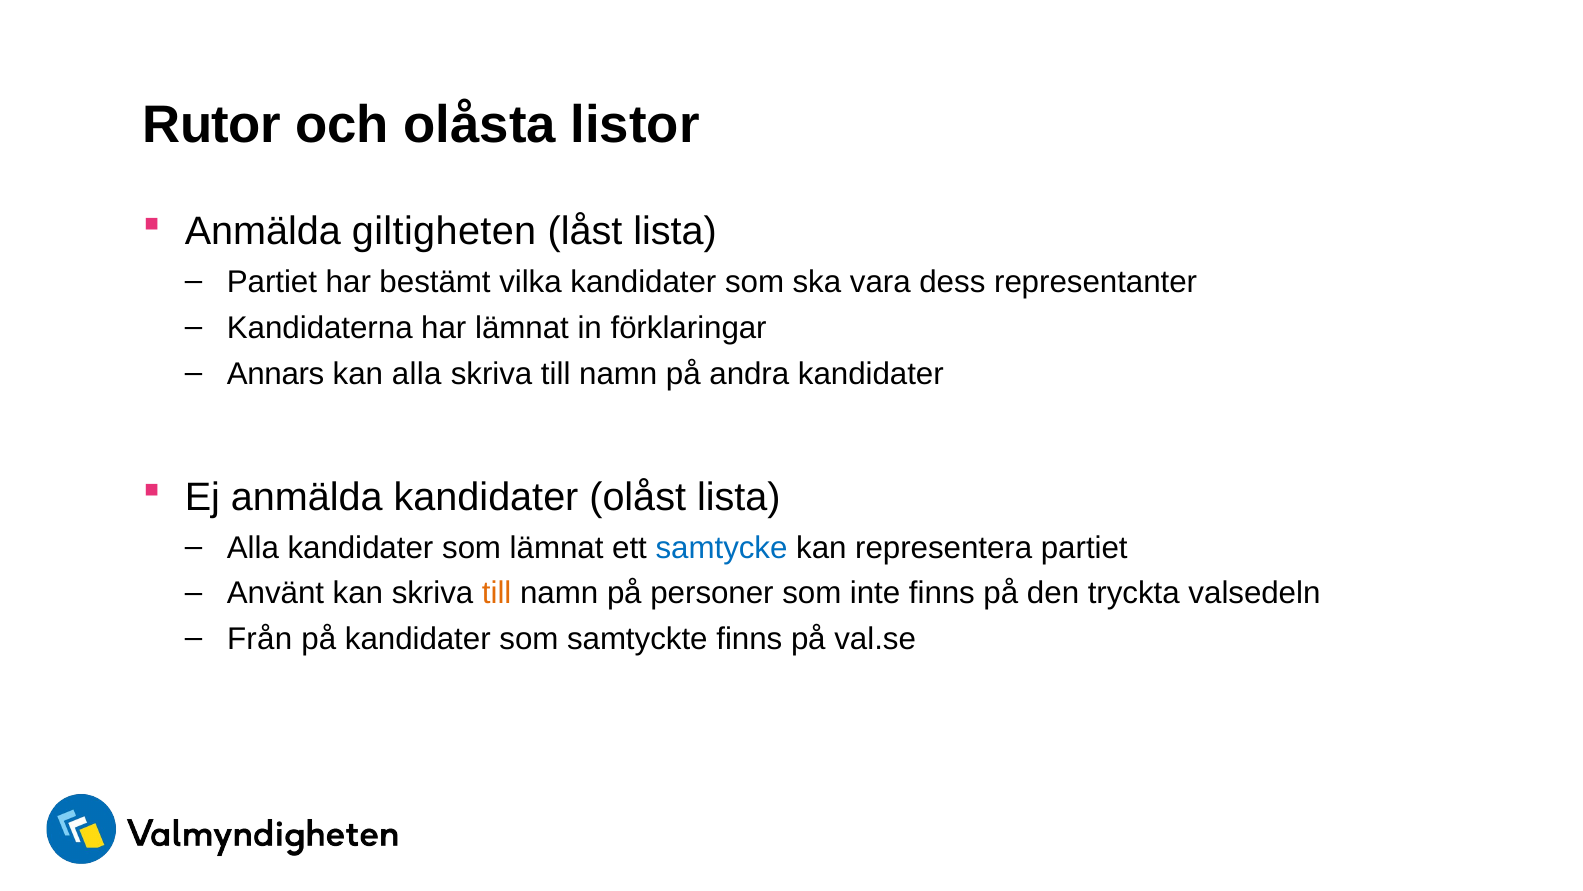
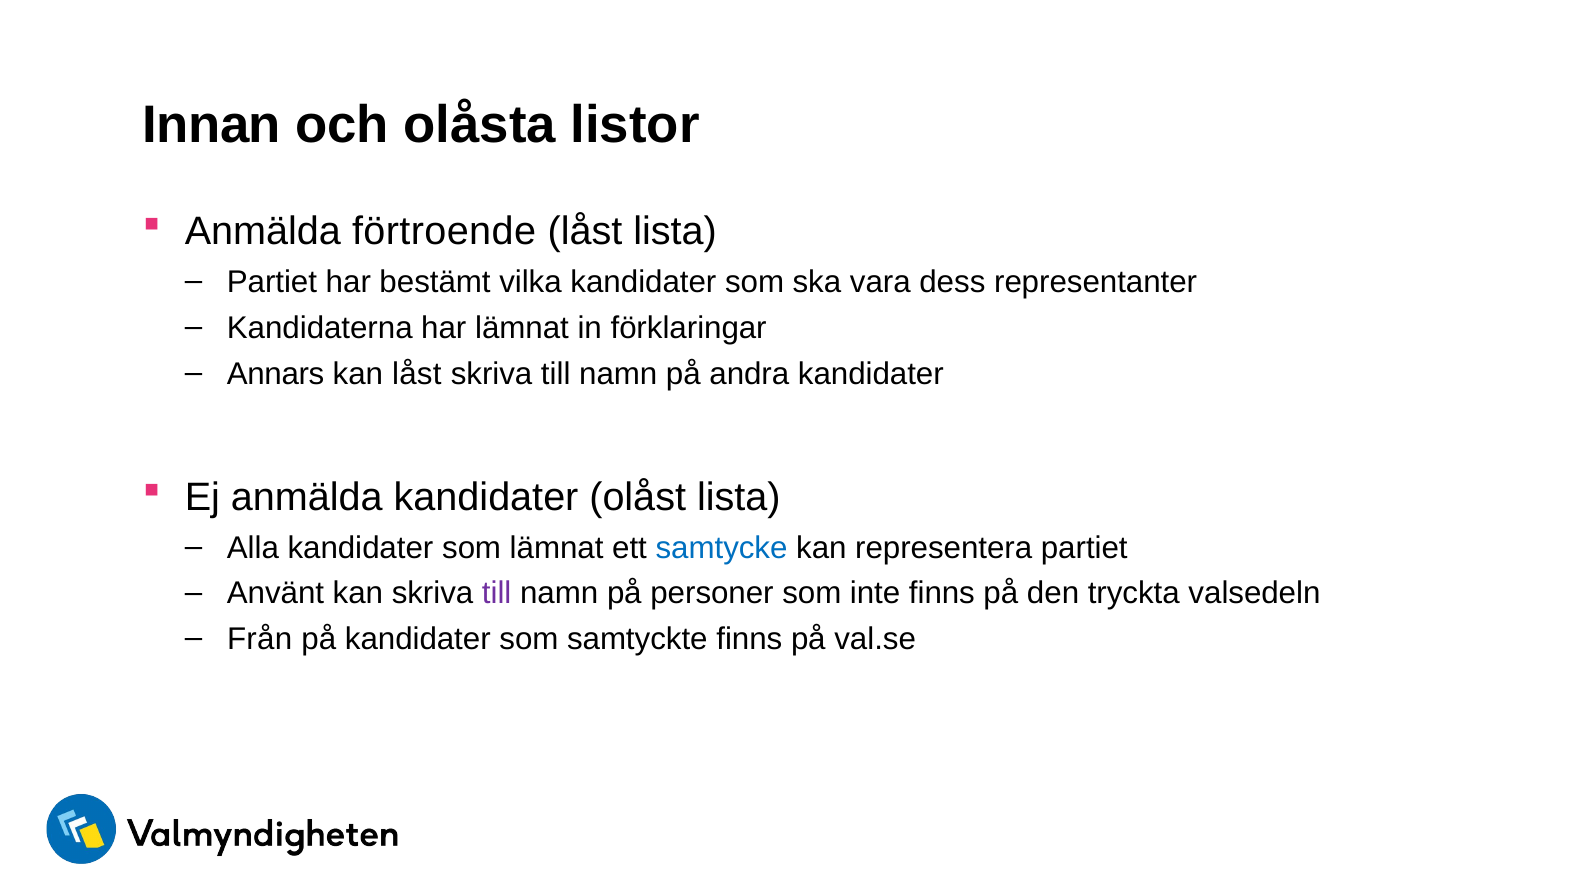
Rutor: Rutor -> Innan
giltigheten: giltigheten -> förtroende
kan alla: alla -> låst
till at (497, 593) colour: orange -> purple
